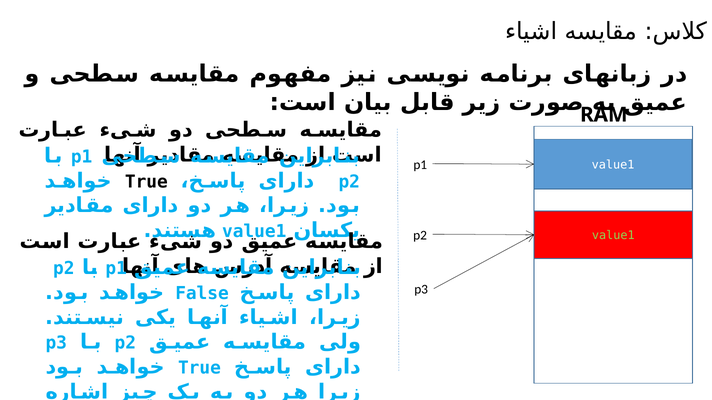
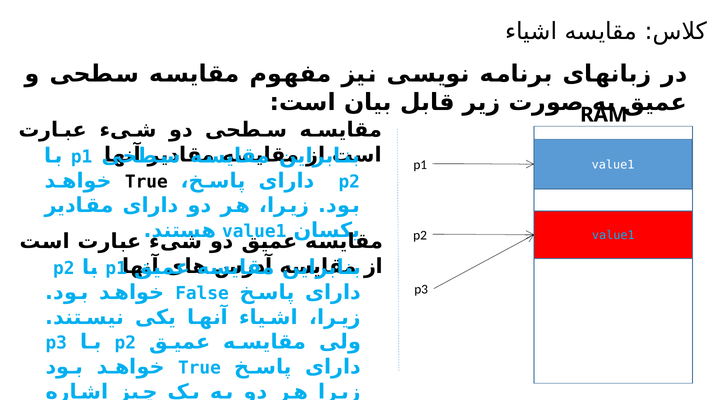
value1 at (613, 236) colour: light green -> light blue
